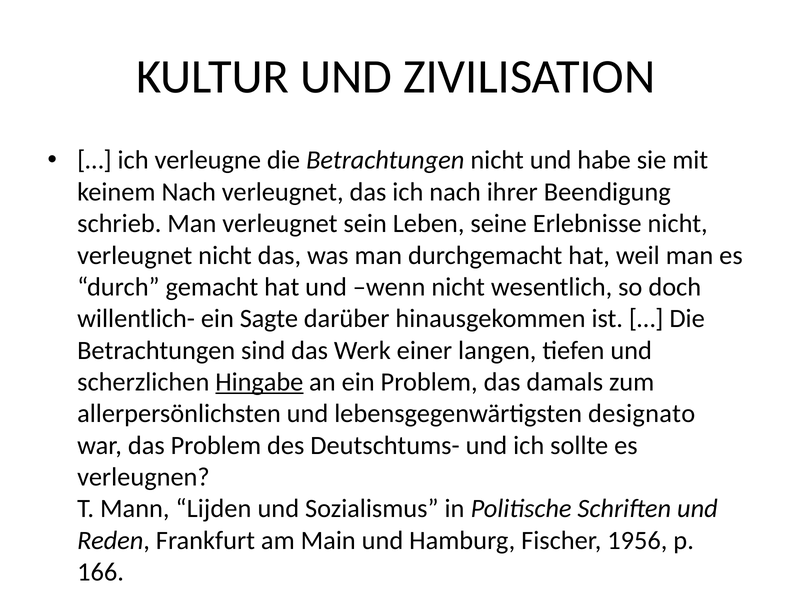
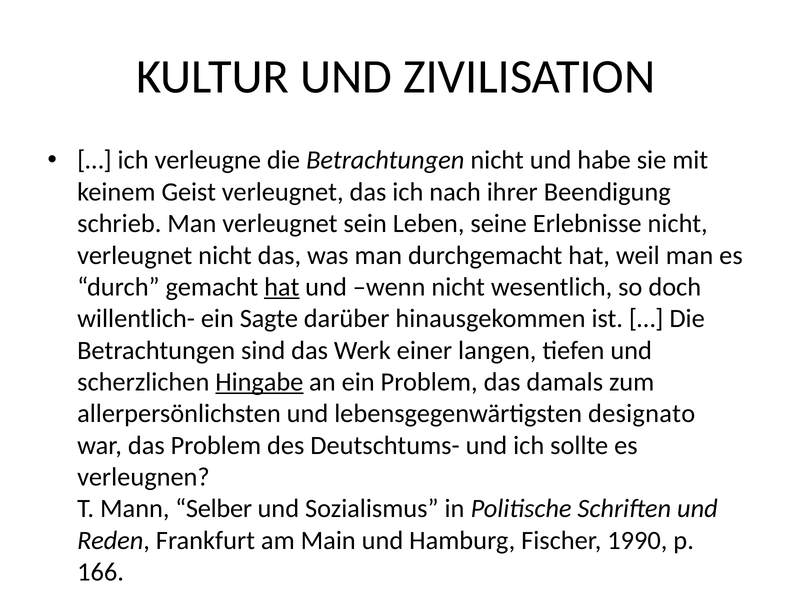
keinem Nach: Nach -> Geist
hat at (282, 287) underline: none -> present
Lijden: Lijden -> Selber
1956: 1956 -> 1990
